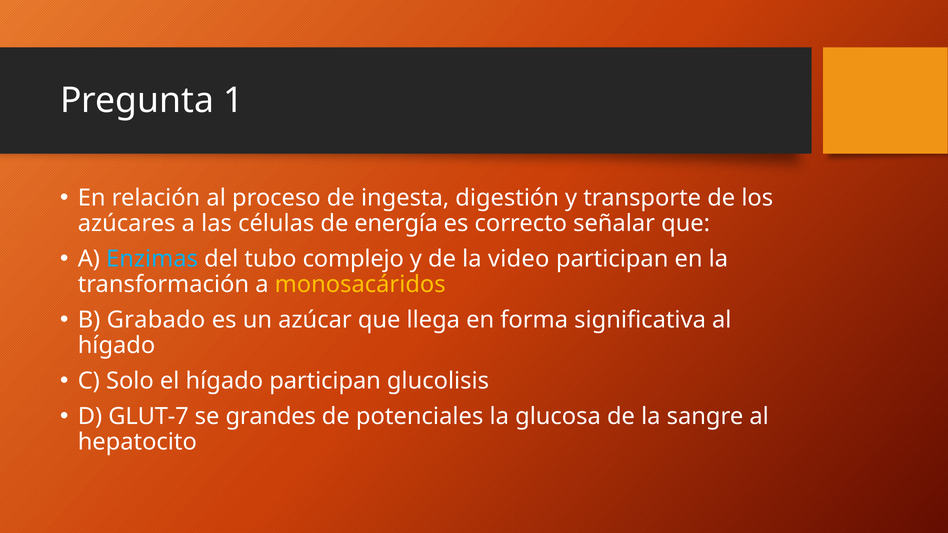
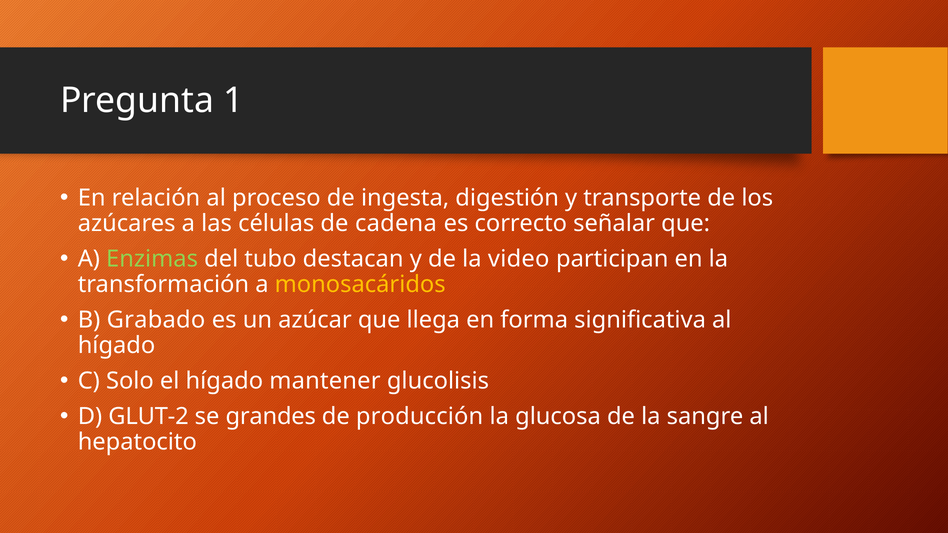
energía: energía -> cadena
Enzimas colour: light blue -> light green
complejo: complejo -> destacan
hígado participan: participan -> mantener
GLUT-7: GLUT-7 -> GLUT-2
potenciales: potenciales -> producción
